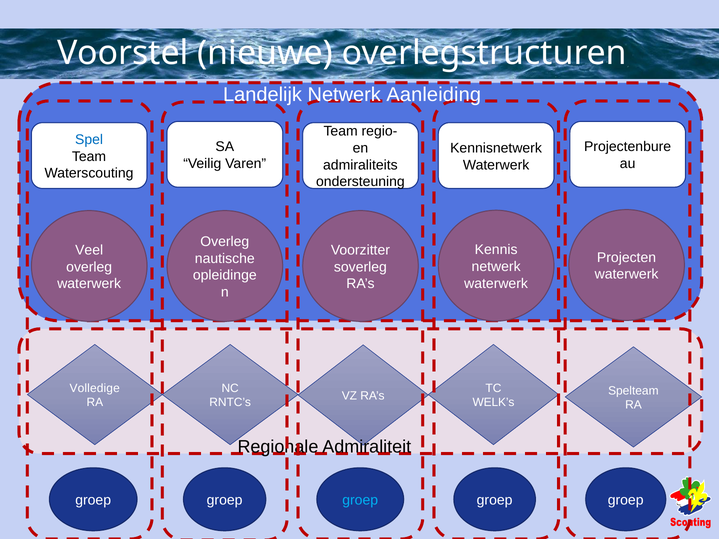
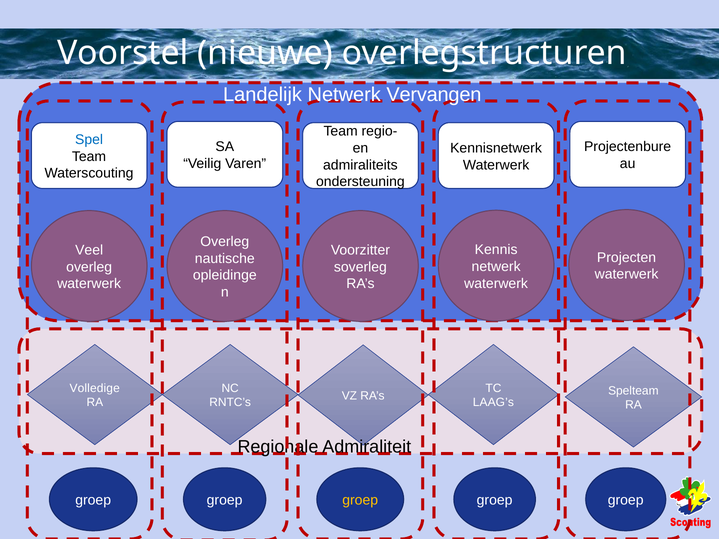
Aanleiding: Aanleiding -> Vervangen
WELK’s: WELK’s -> LAAG’s
groep at (360, 500) colour: light blue -> yellow
